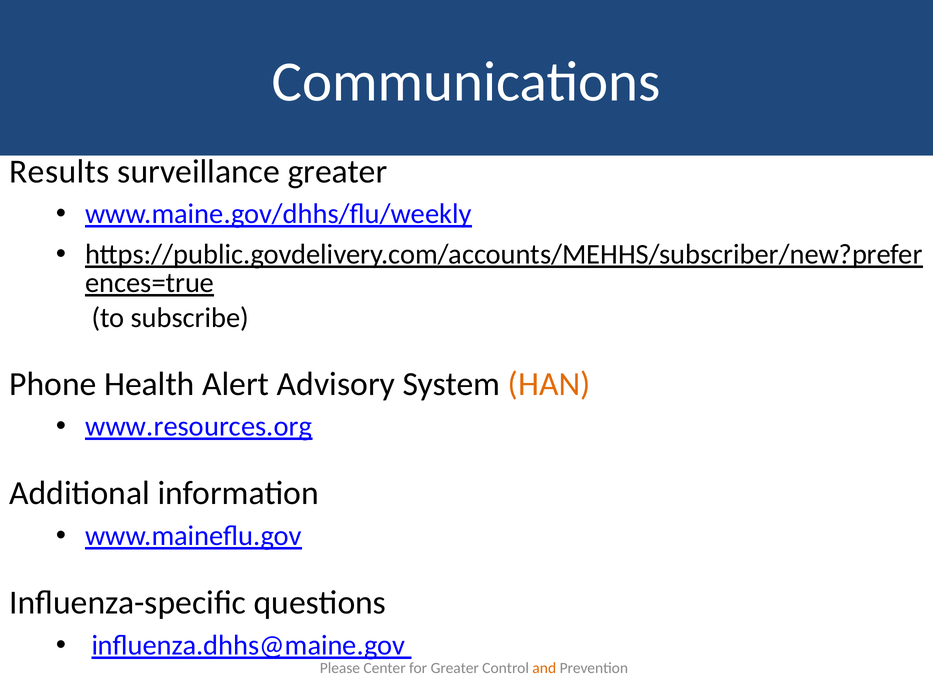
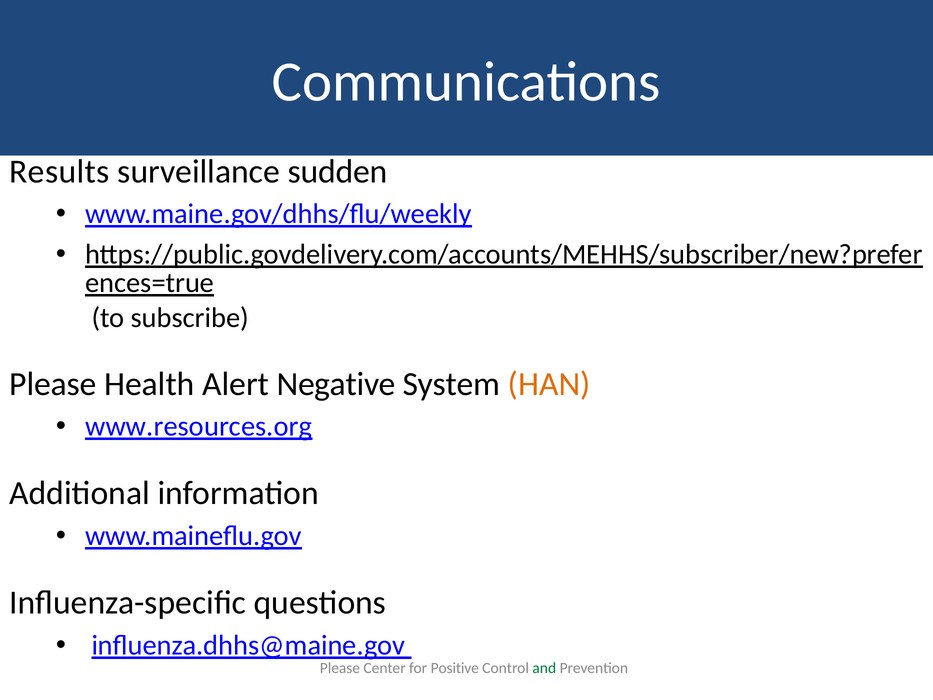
surveillance greater: greater -> sudden
Phone at (53, 384): Phone -> Please
Advisory: Advisory -> Negative
for Greater: Greater -> Positive
and colour: orange -> green
